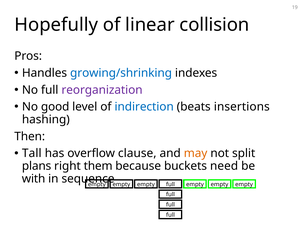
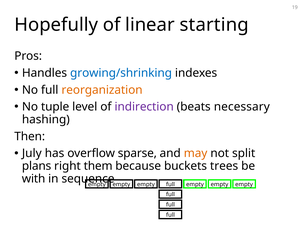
collision: collision -> starting
reorganization colour: purple -> orange
good: good -> tuple
indirection colour: blue -> purple
insertions: insertions -> necessary
Tall: Tall -> July
clause: clause -> sparse
need: need -> trees
